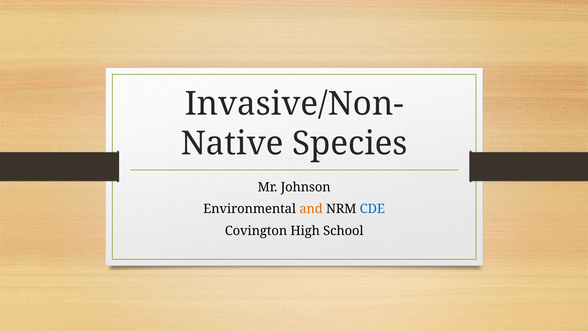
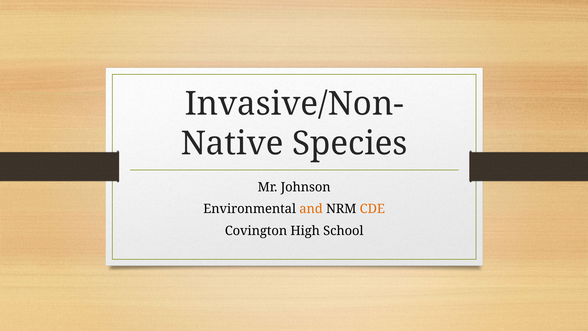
CDE colour: blue -> orange
